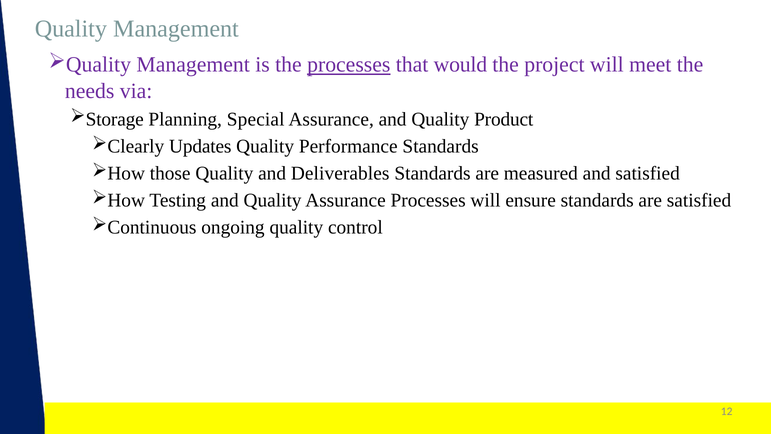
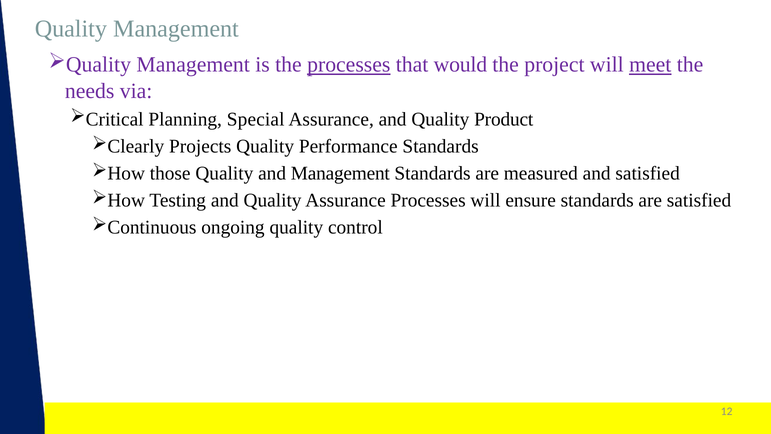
meet underline: none -> present
Storage: Storage -> Critical
Updates: Updates -> Projects
and Deliverables: Deliverables -> Management
